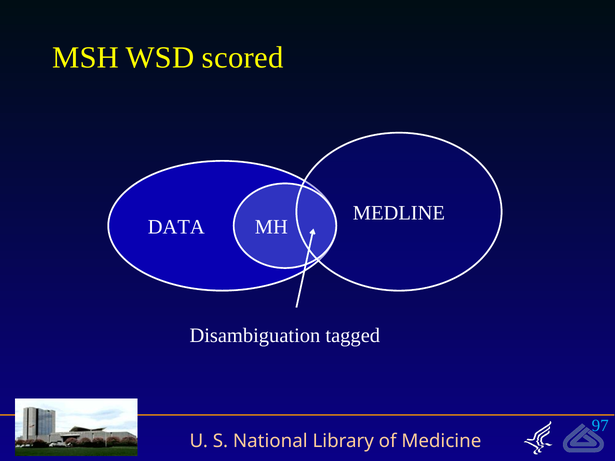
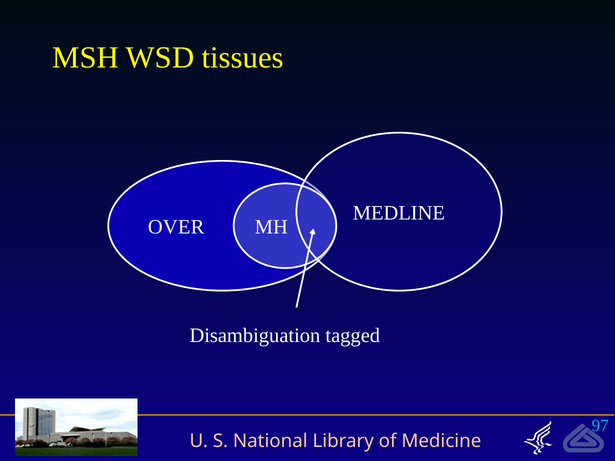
scored: scored -> tissues
DATA: DATA -> OVER
